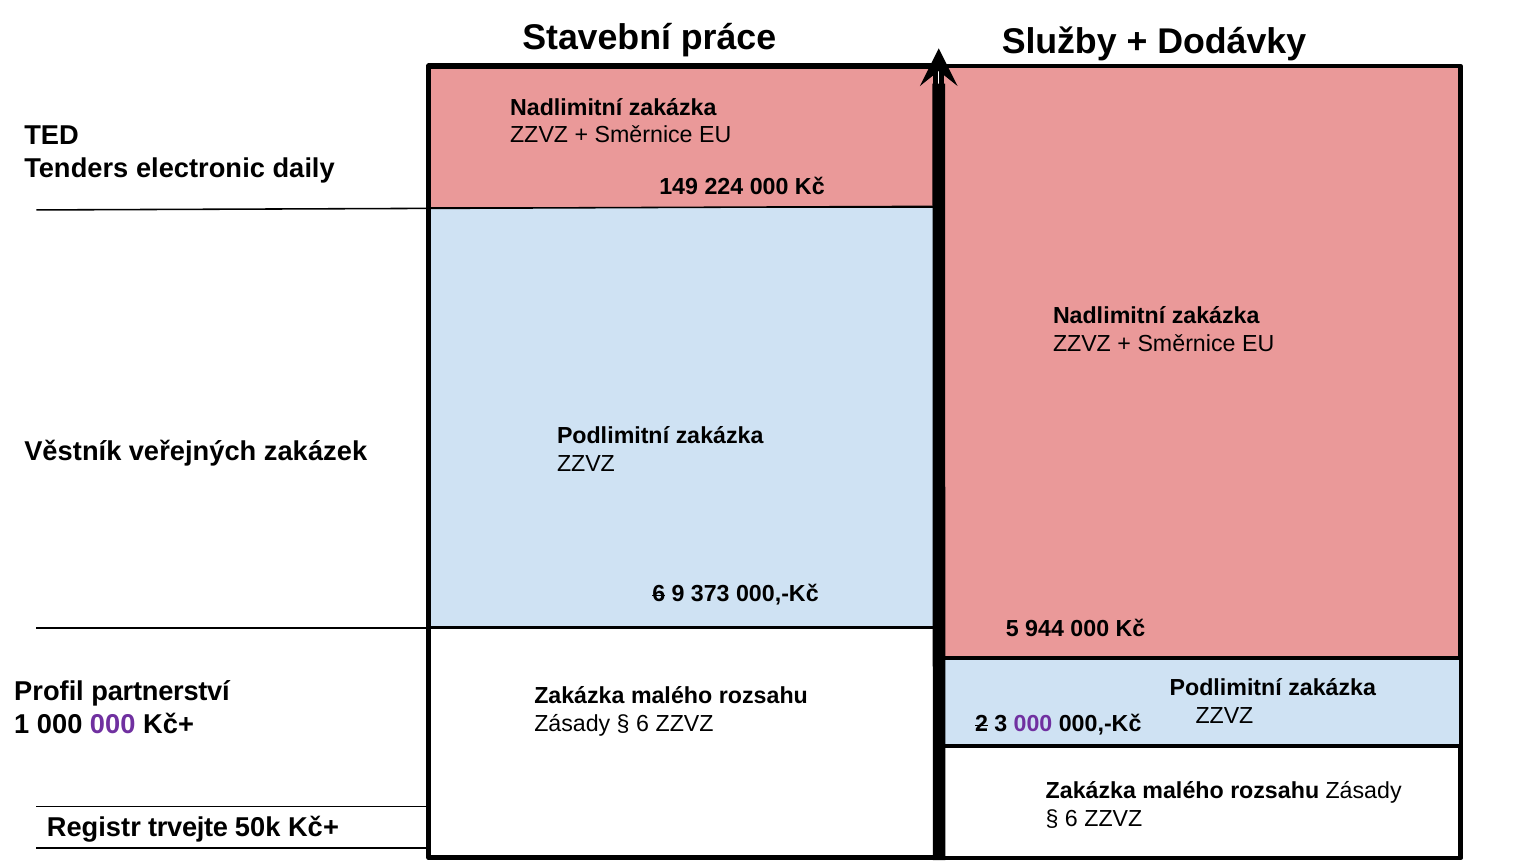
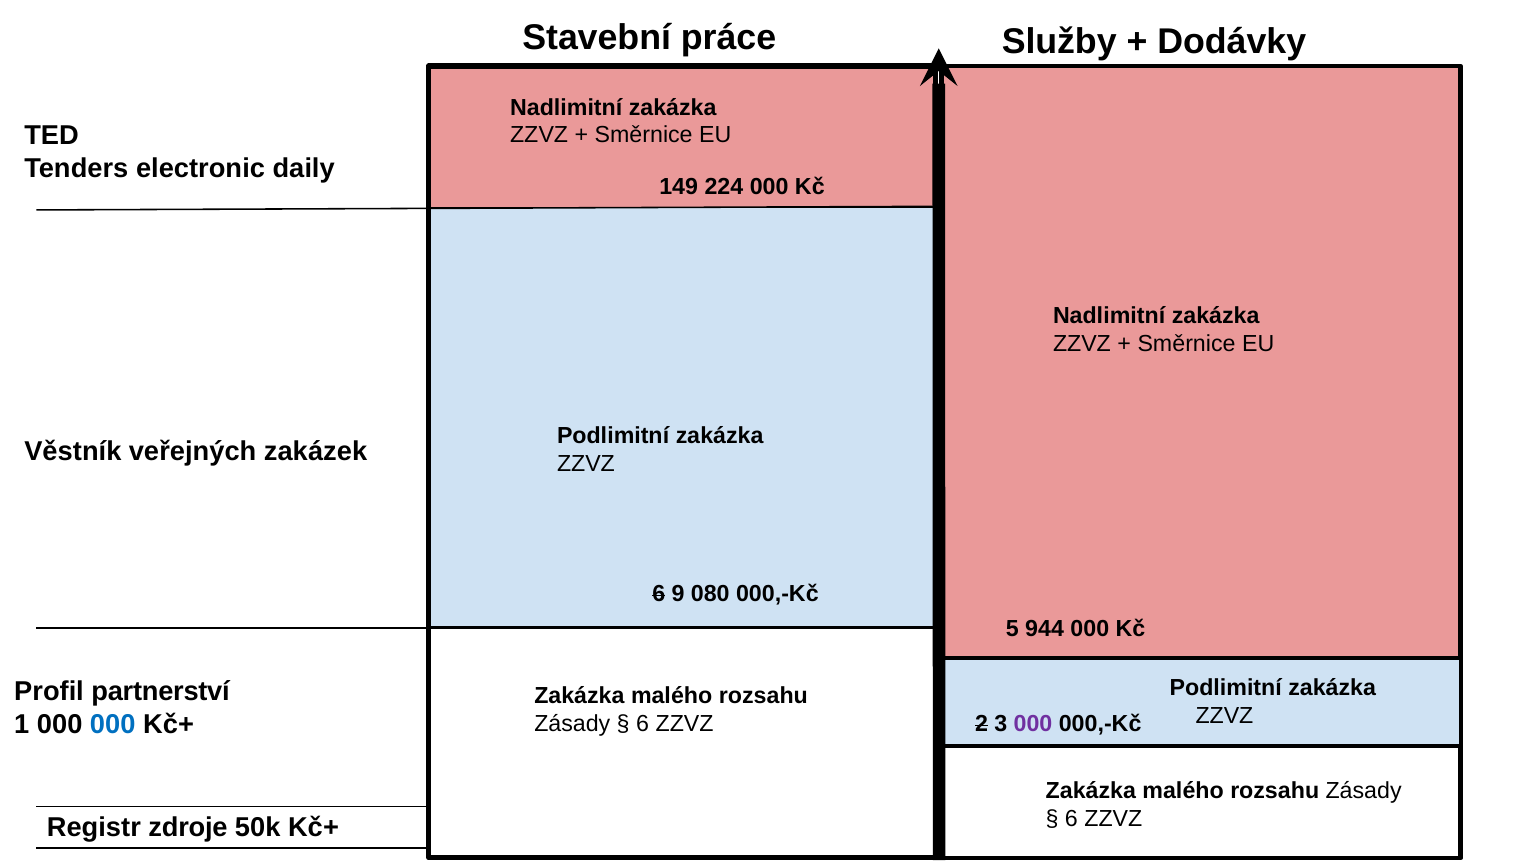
373: 373 -> 080
000 at (113, 724) colour: purple -> blue
trvejte: trvejte -> zdroje
